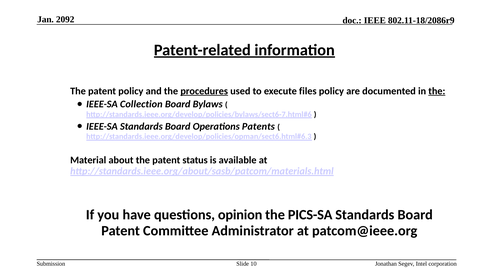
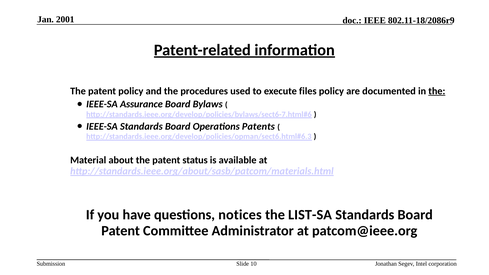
2092: 2092 -> 2001
procedures underline: present -> none
Collection: Collection -> Assurance
opinion: opinion -> notices
PICS-SA: PICS-SA -> LIST-SA
